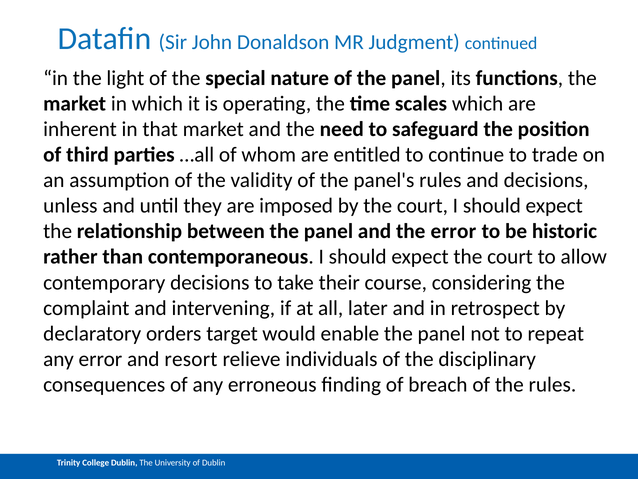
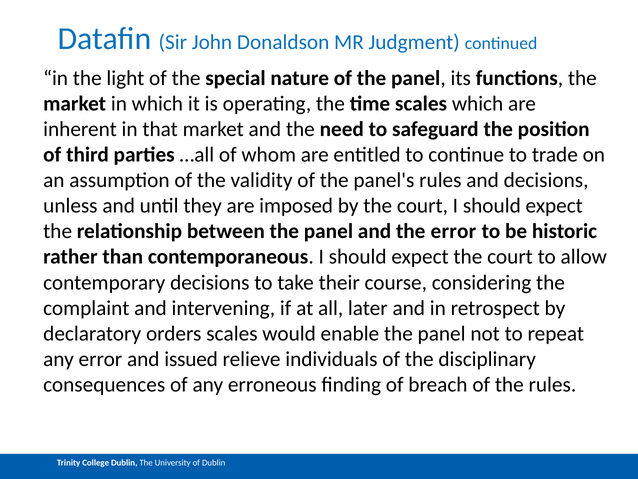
orders target: target -> scales
resort: resort -> issued
